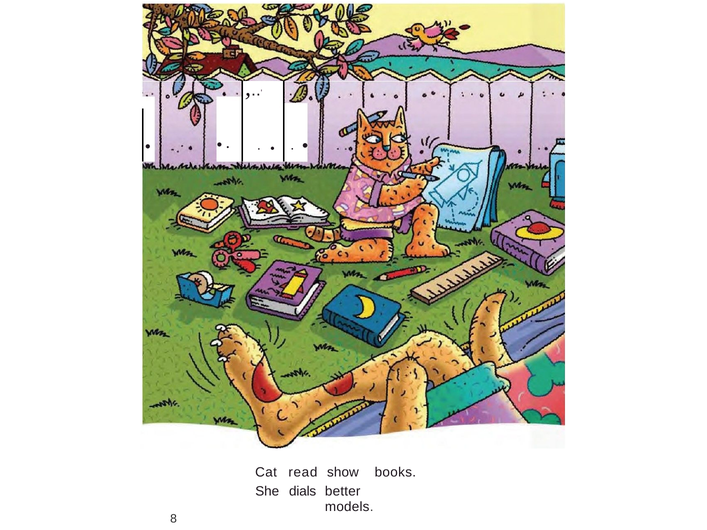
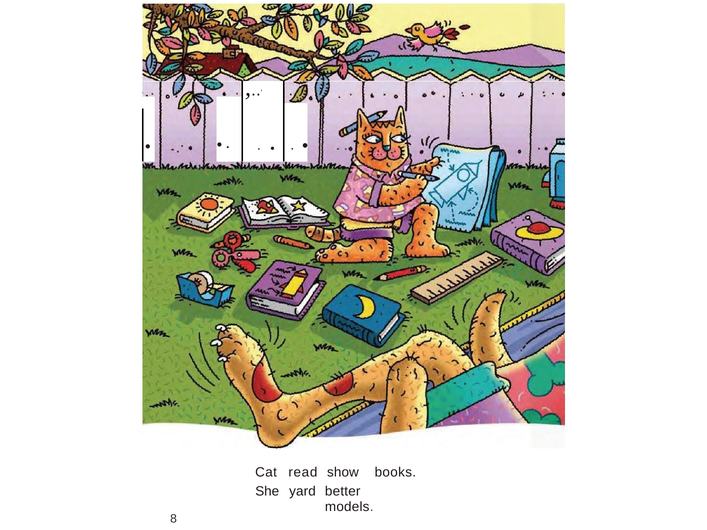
dials: dials -> yard
